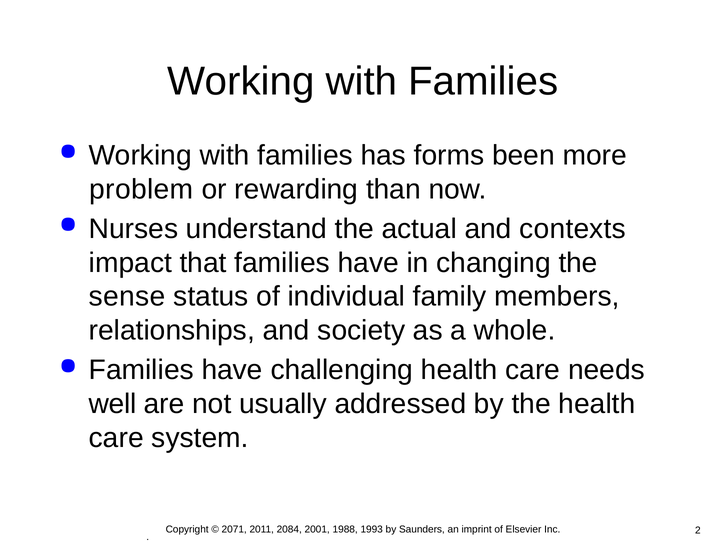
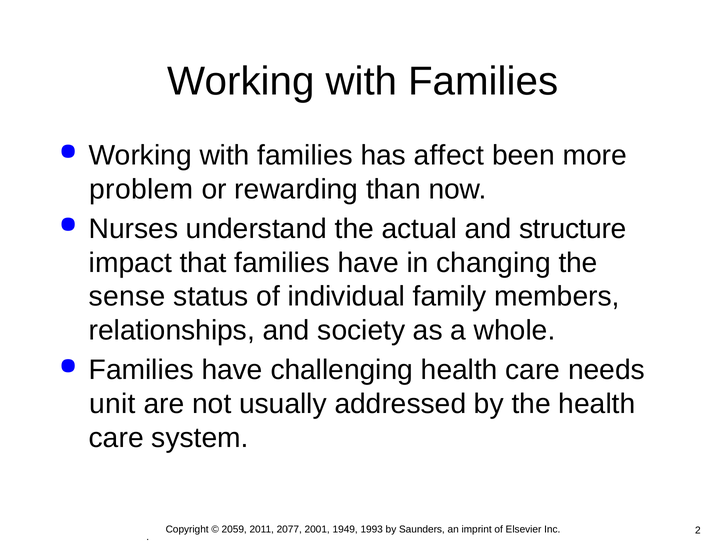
forms: forms -> affect
contexts: contexts -> structure
well: well -> unit
2071: 2071 -> 2059
2084: 2084 -> 2077
1988: 1988 -> 1949
